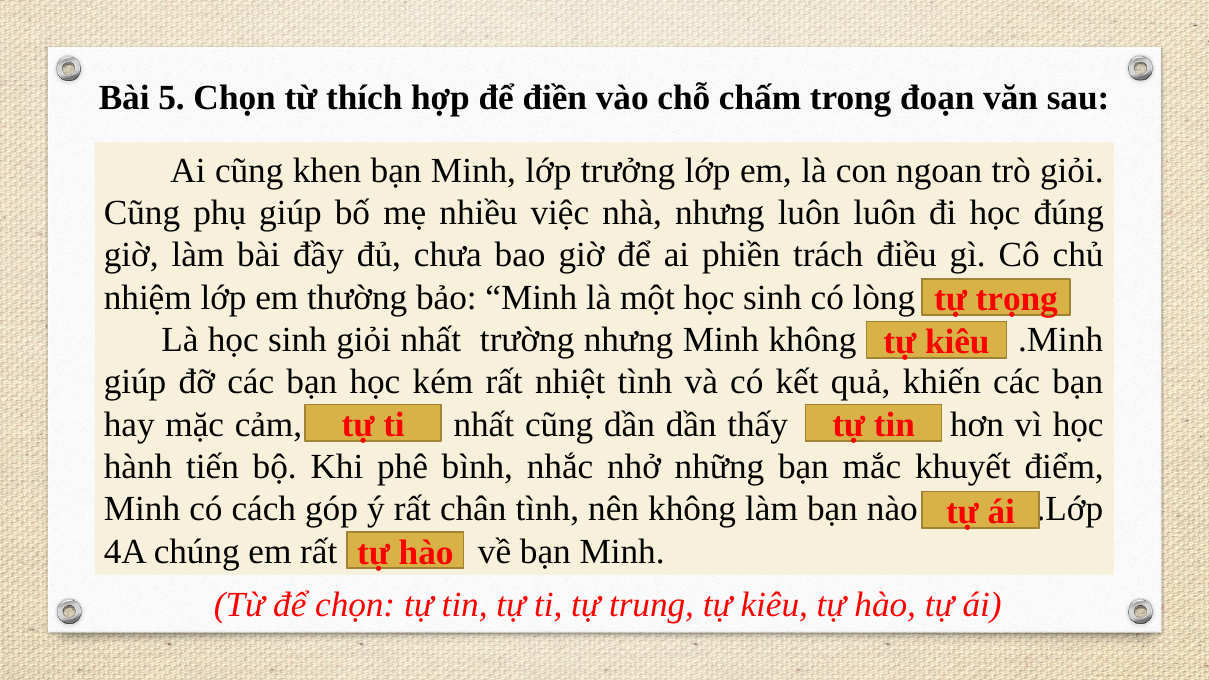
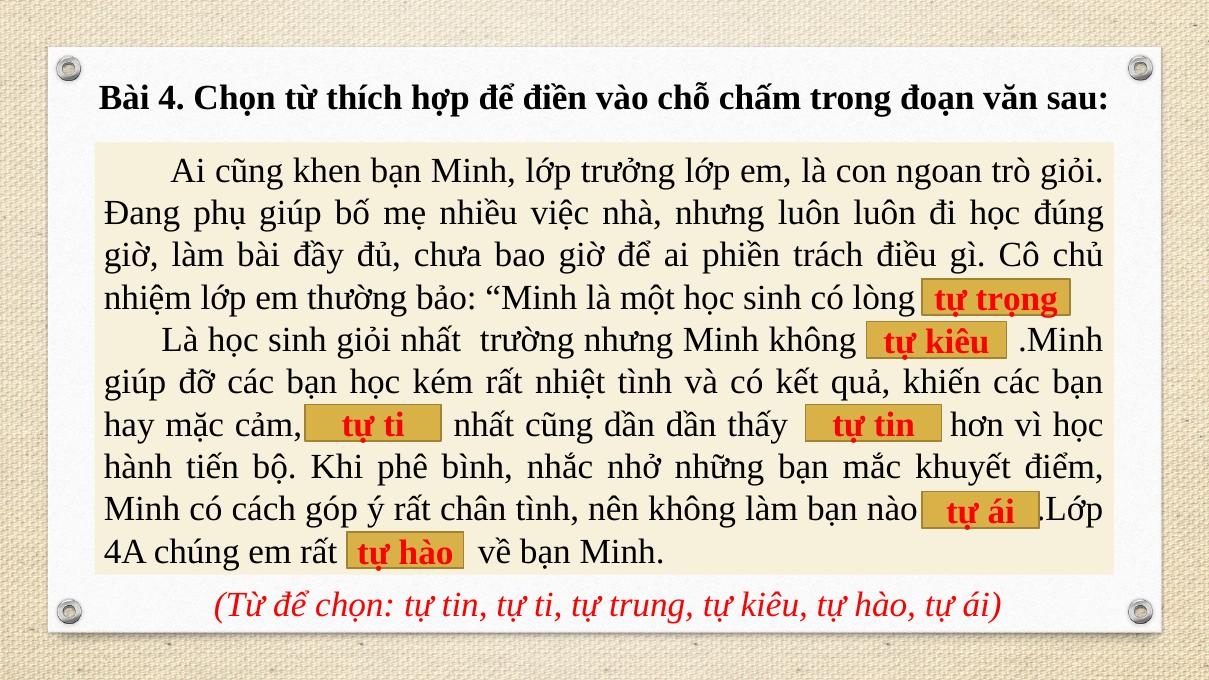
Bài 5: 5 -> 4
Cũng at (142, 213): Cũng -> Đang
